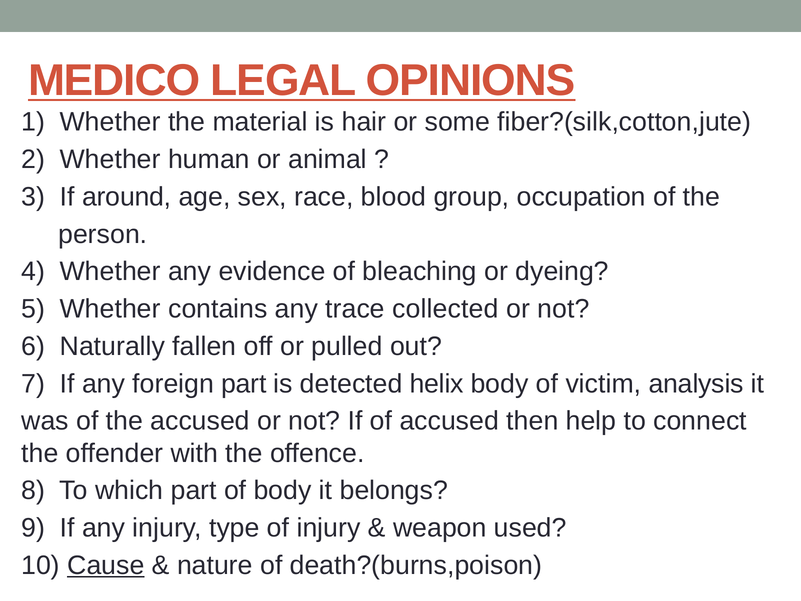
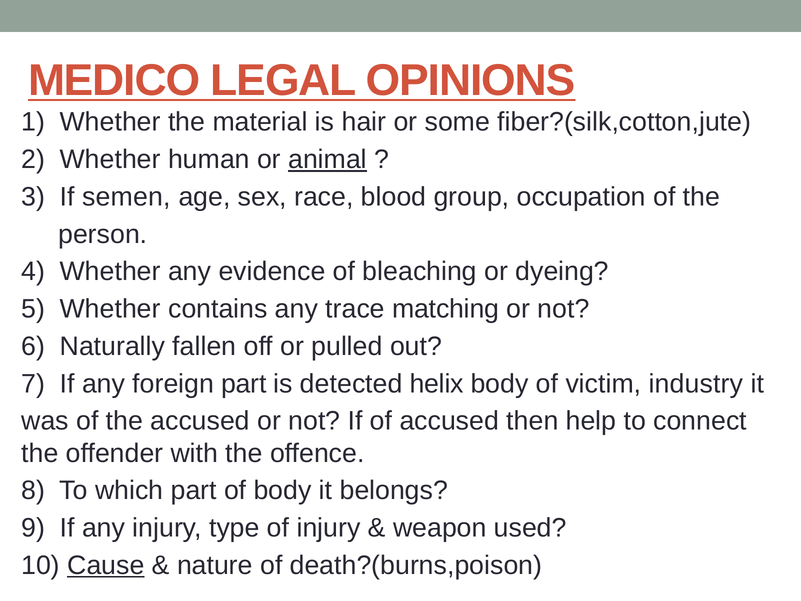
animal underline: none -> present
around: around -> semen
collected: collected -> matching
analysis: analysis -> industry
